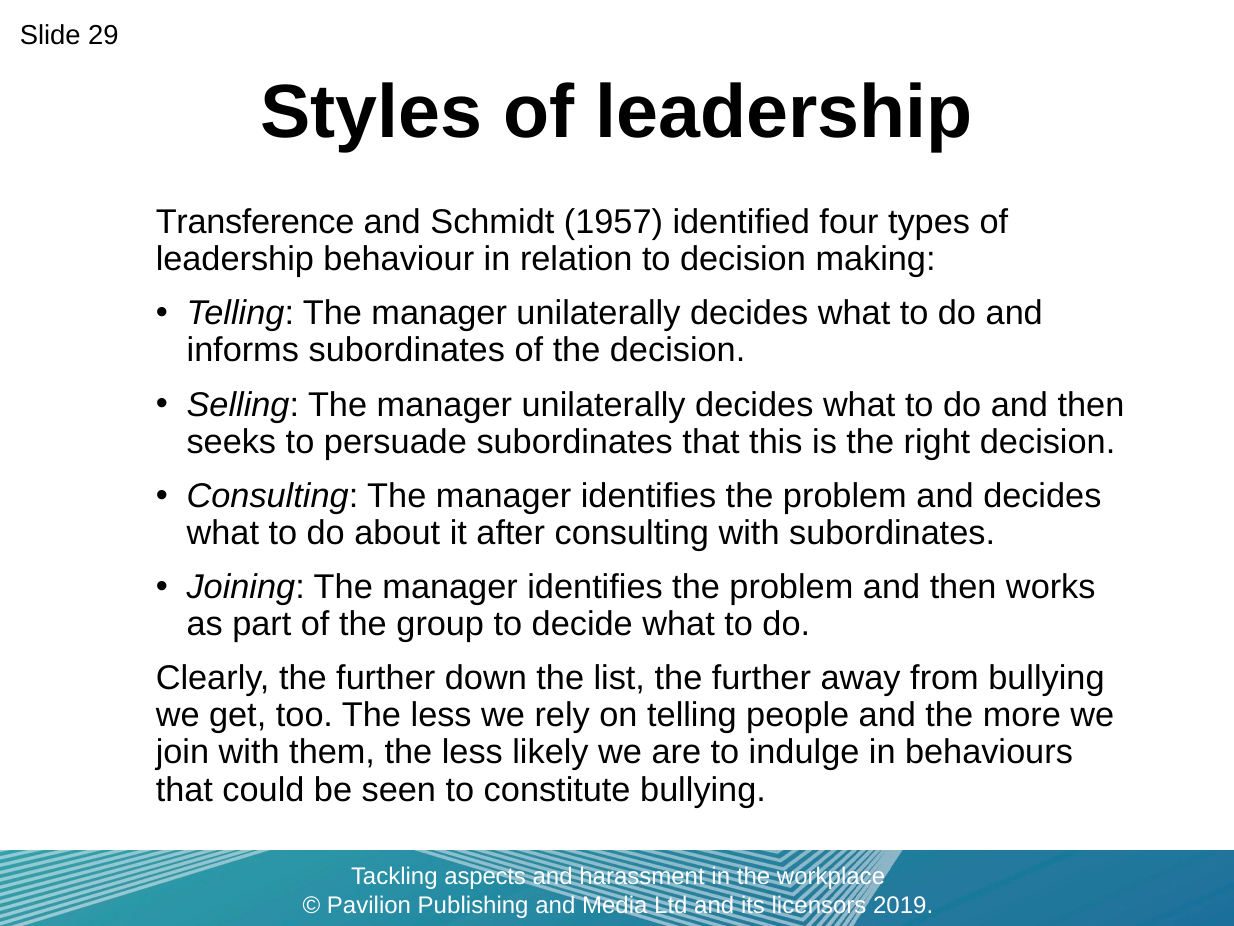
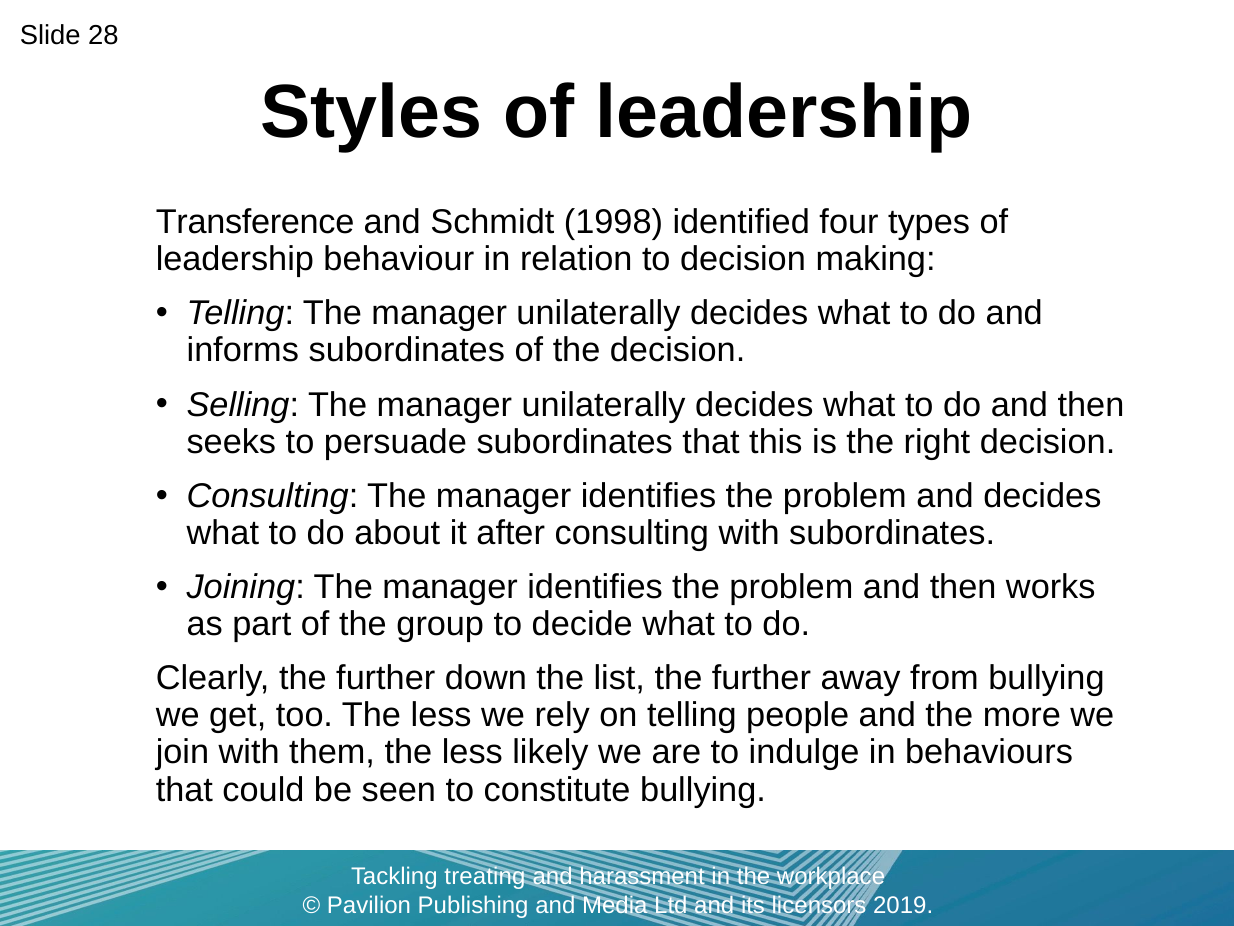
29: 29 -> 28
1957: 1957 -> 1998
aspects: aspects -> treating
